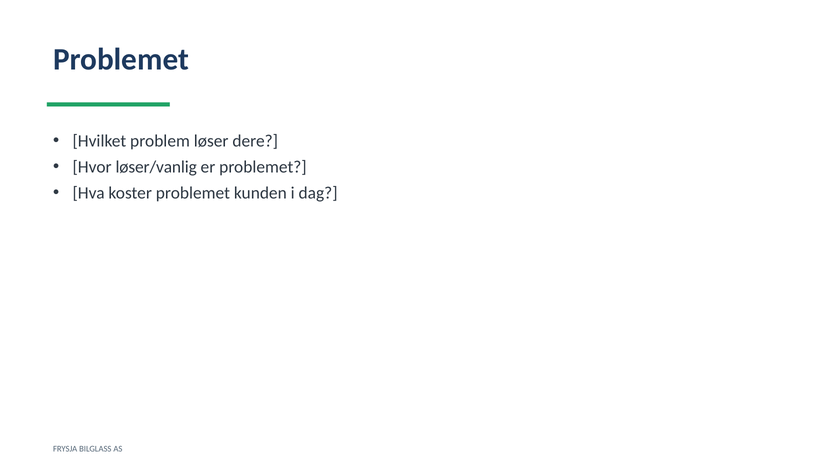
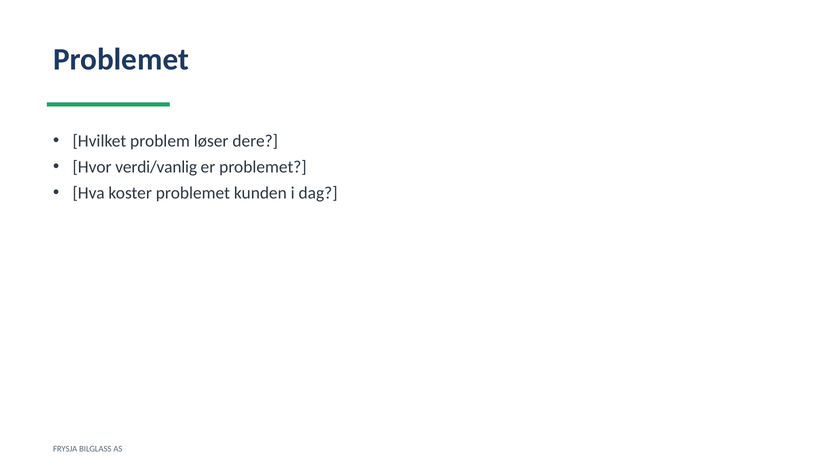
løser/vanlig: løser/vanlig -> verdi/vanlig
